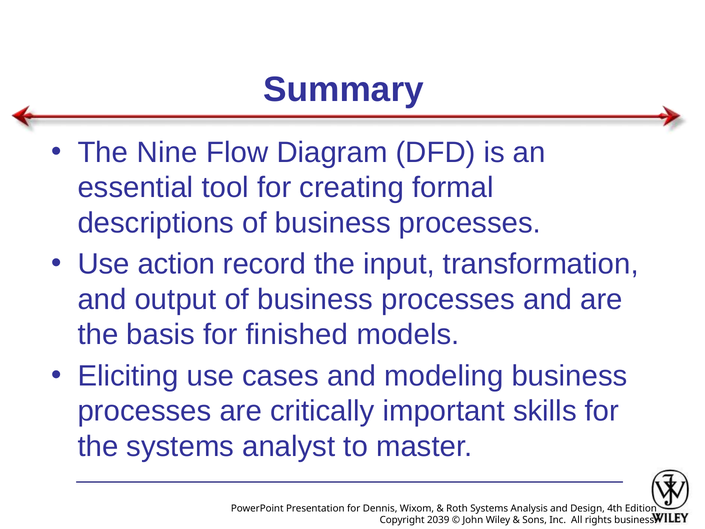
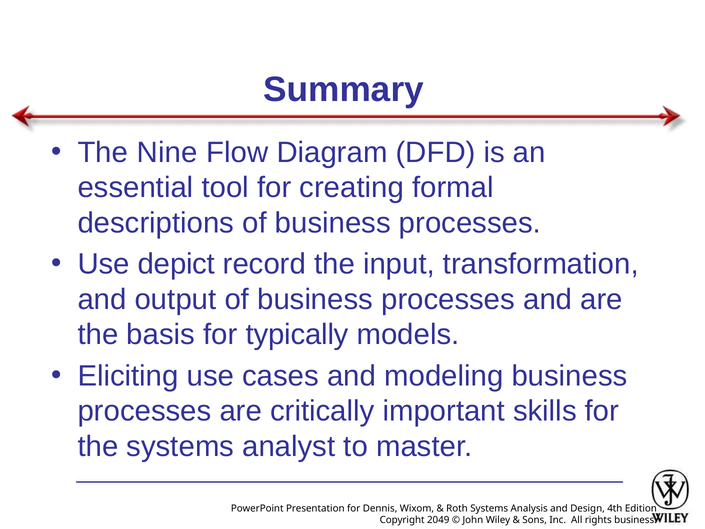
action: action -> depict
finished: finished -> typically
2039: 2039 -> 2049
